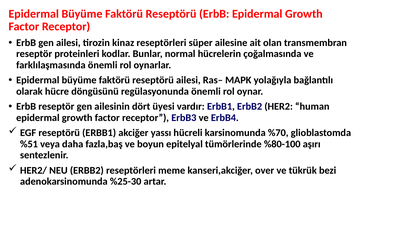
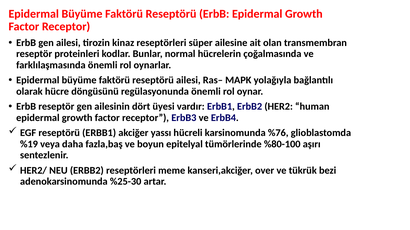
%70: %70 -> %76
%51: %51 -> %19
